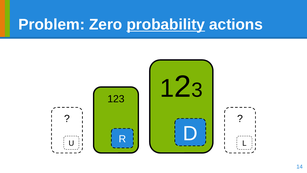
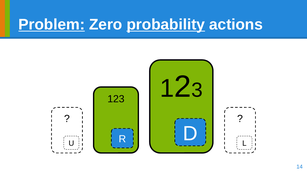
Problem underline: none -> present
